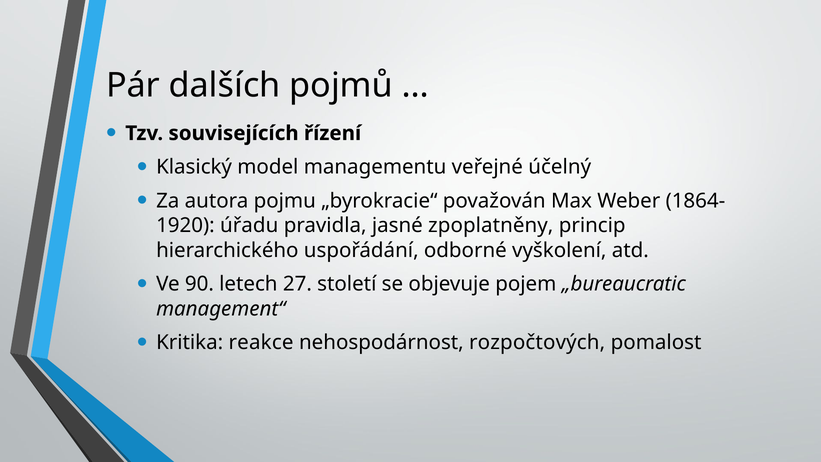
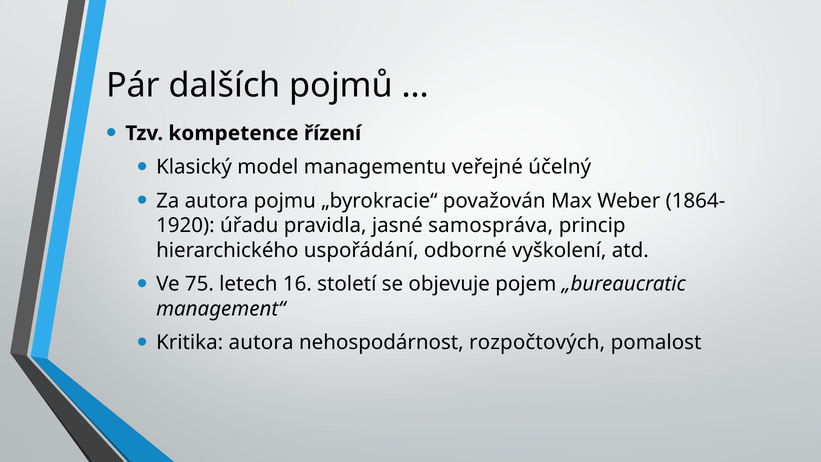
souvisejících: souvisejících -> kompetence
zpoplatněny: zpoplatněny -> samospráva
90: 90 -> 75
27: 27 -> 16
Kritika reakce: reakce -> autora
